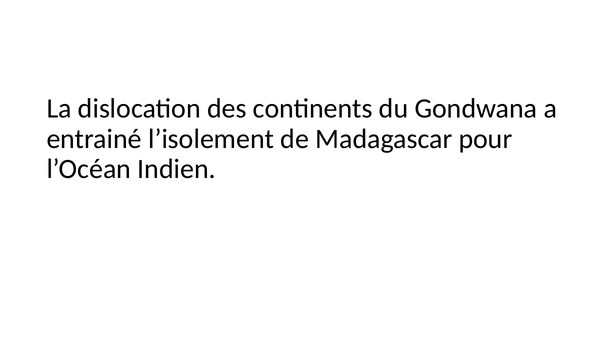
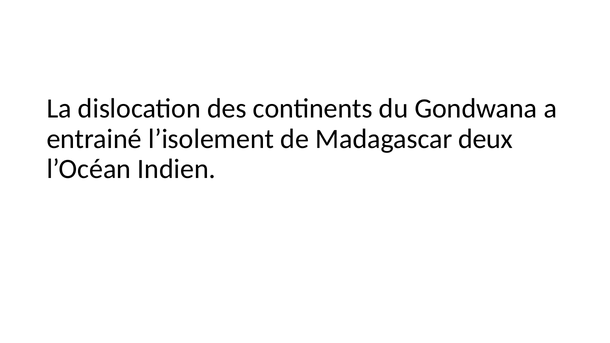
pour: pour -> deux
